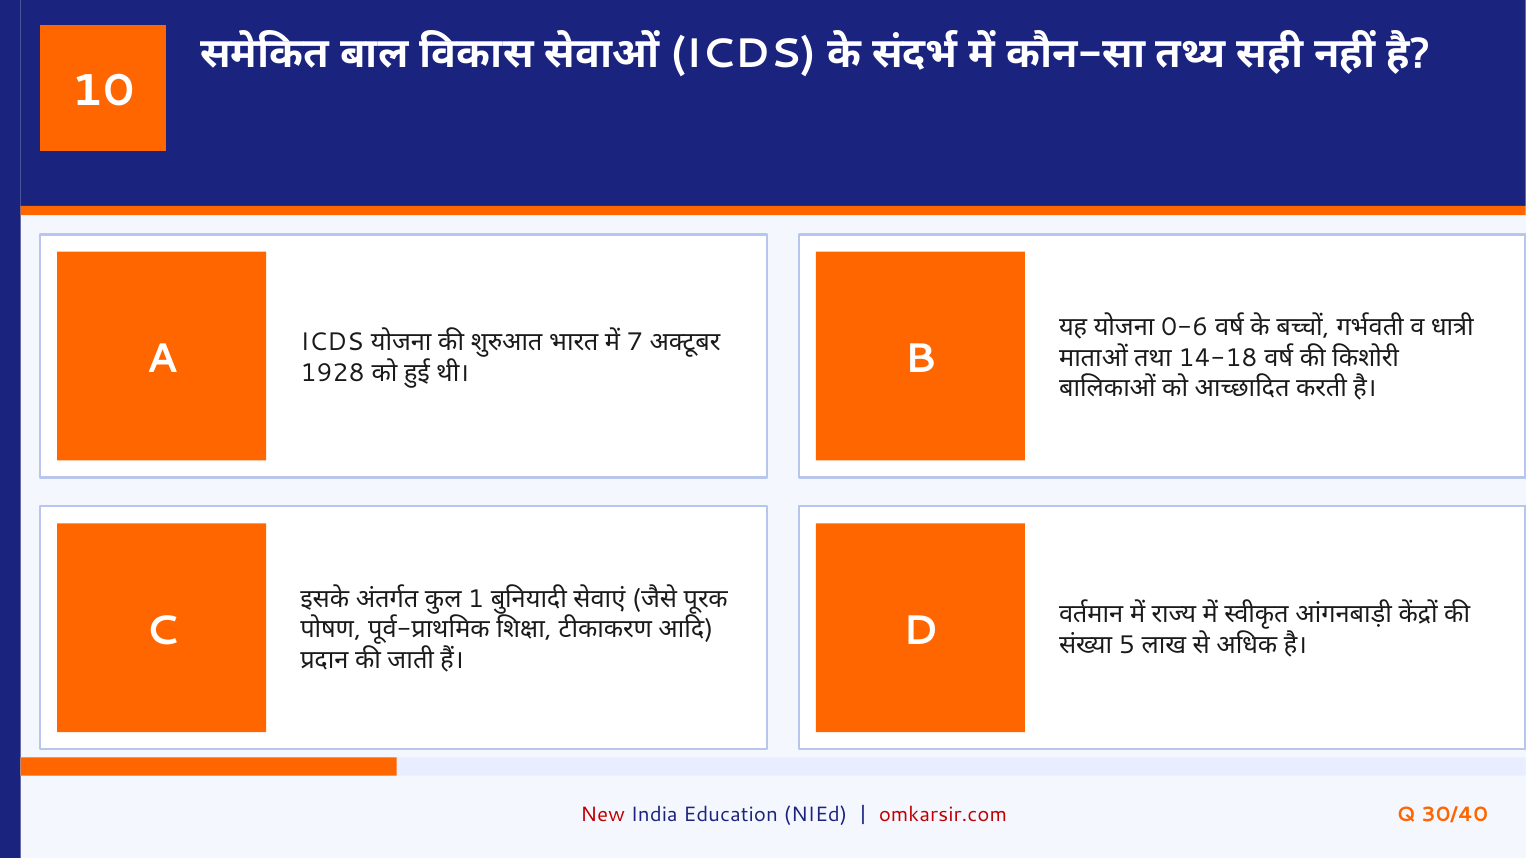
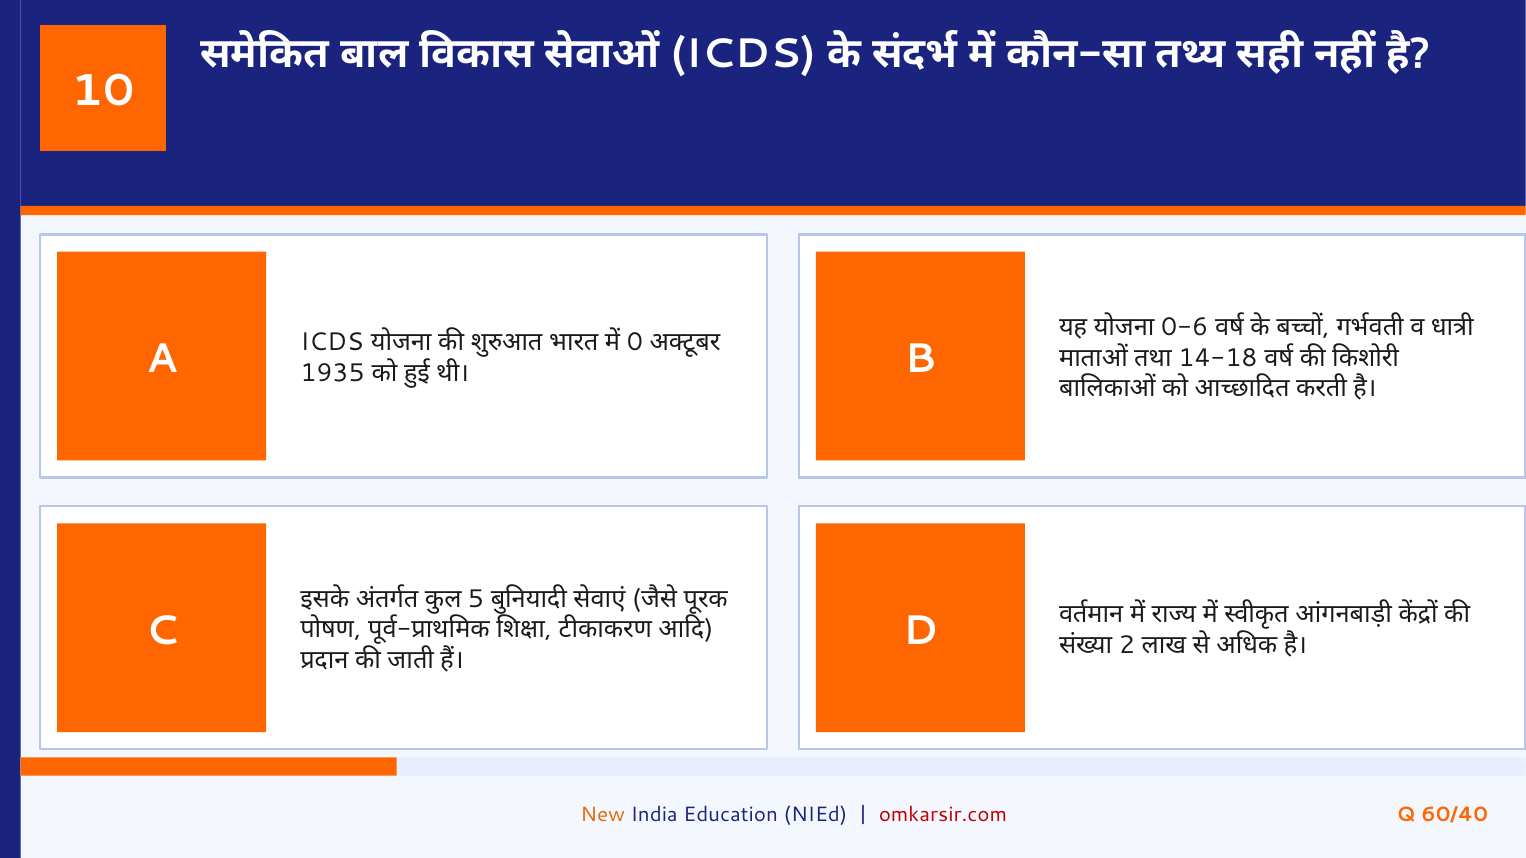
7: 7 -> 0
1928: 1928 -> 1935
1: 1 -> 5
5: 5 -> 2
New colour: red -> orange
30/40: 30/40 -> 60/40
